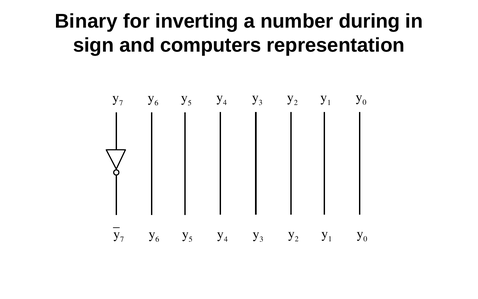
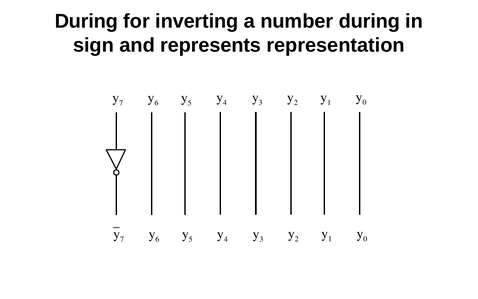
Binary at (86, 21): Binary -> During
computers: computers -> represents
